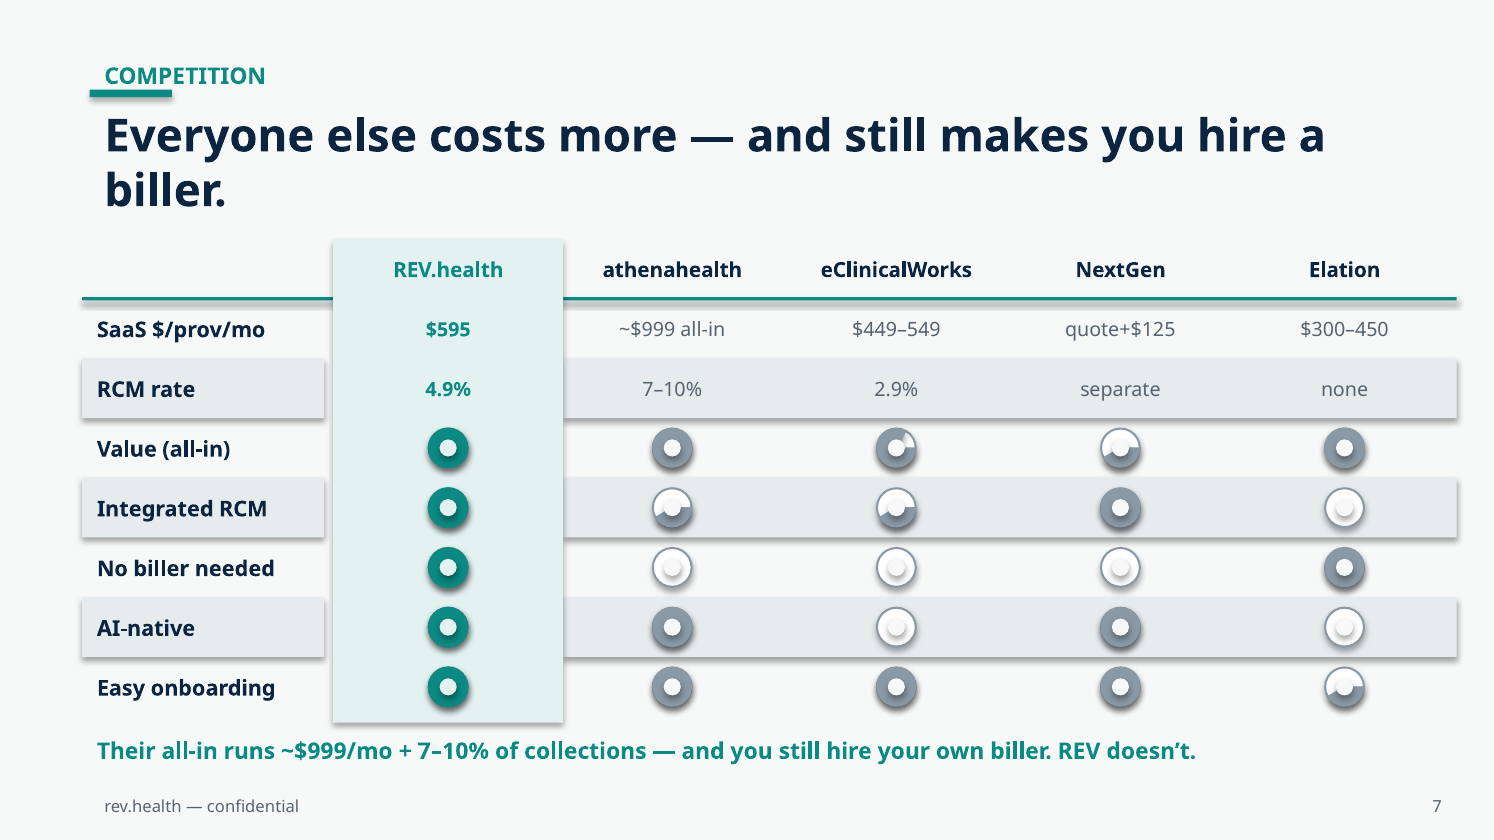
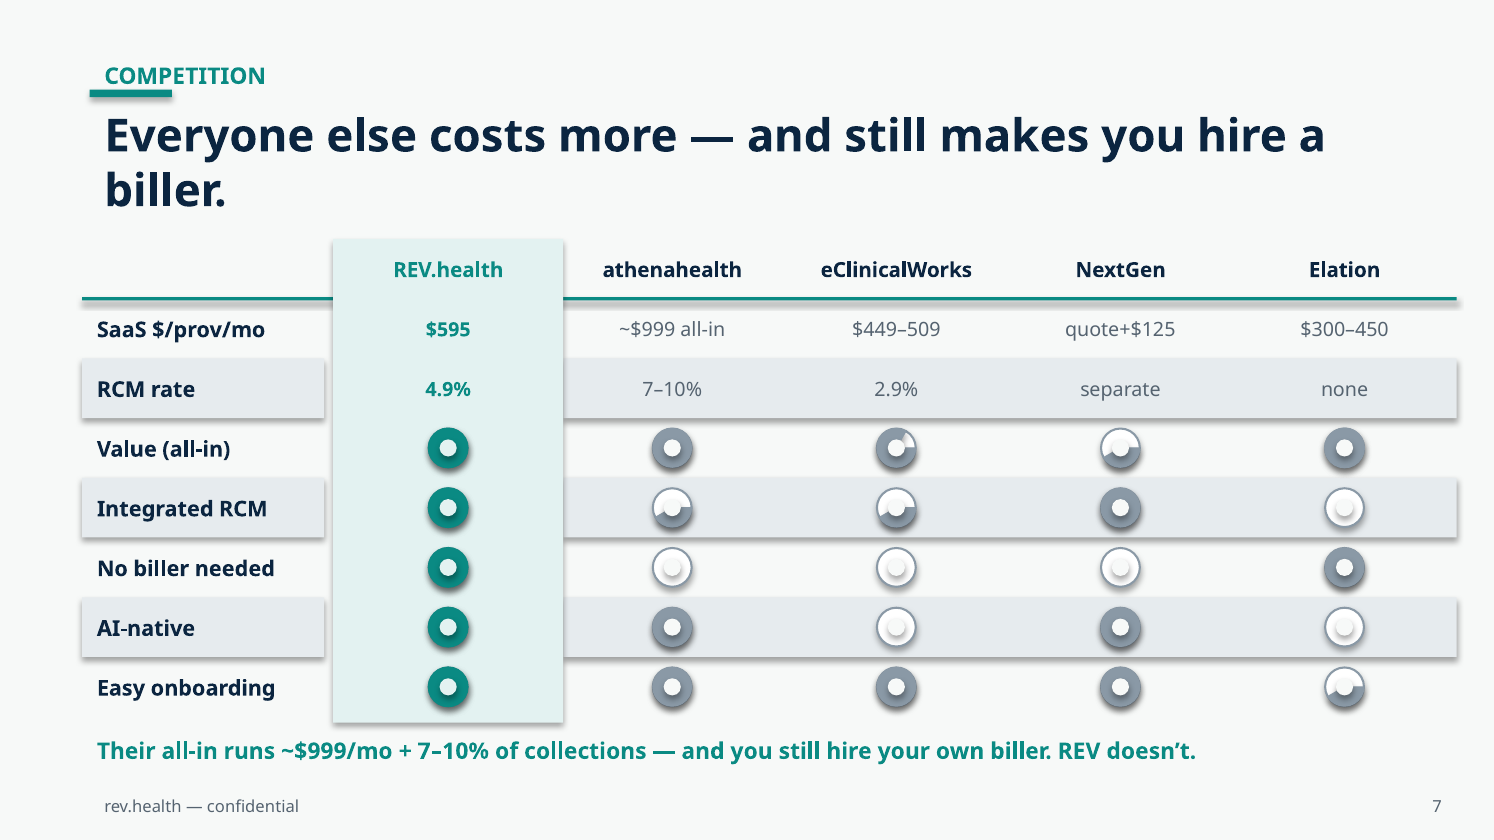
$449–549: $449–549 -> $449–509
